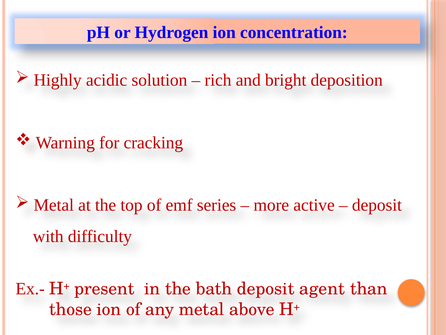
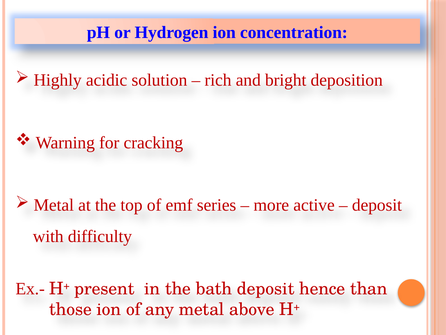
agent: agent -> hence
